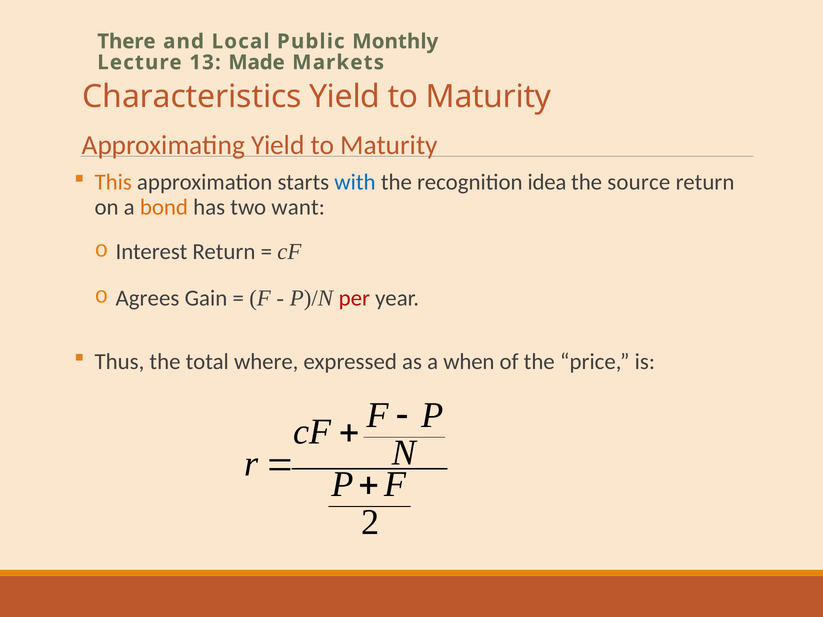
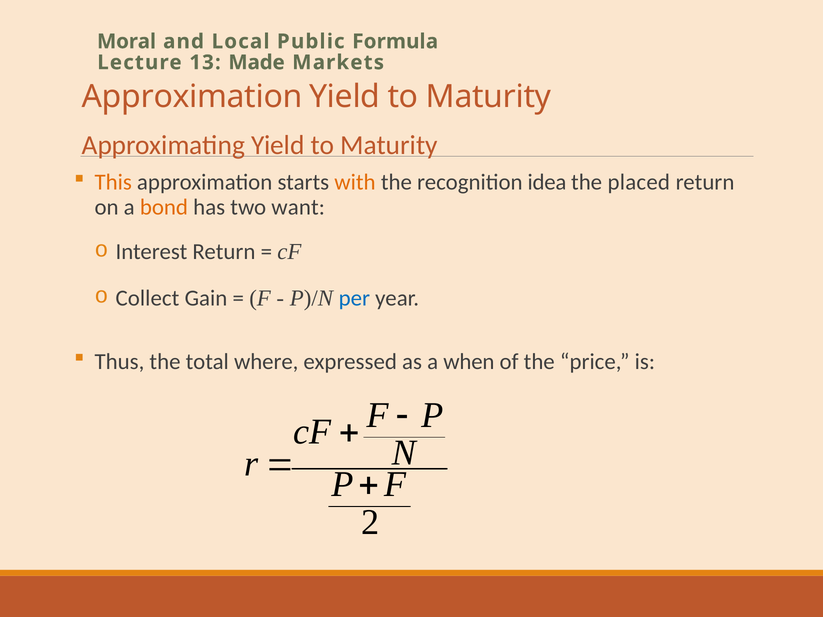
There: There -> Moral
Monthly: Monthly -> Formula
Characteristics at (192, 97): Characteristics -> Approximation
with colour: blue -> orange
source: source -> placed
Agrees: Agrees -> Collect
per colour: red -> blue
